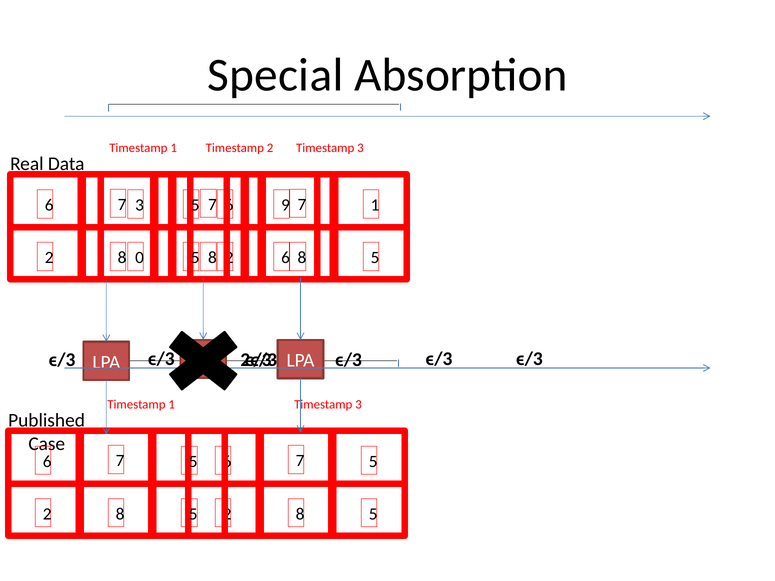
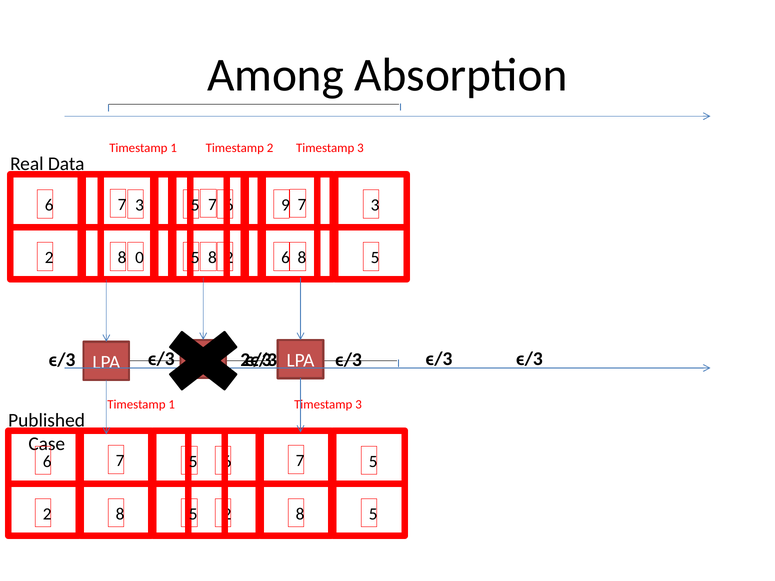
Special: Special -> Among
7 1: 1 -> 3
